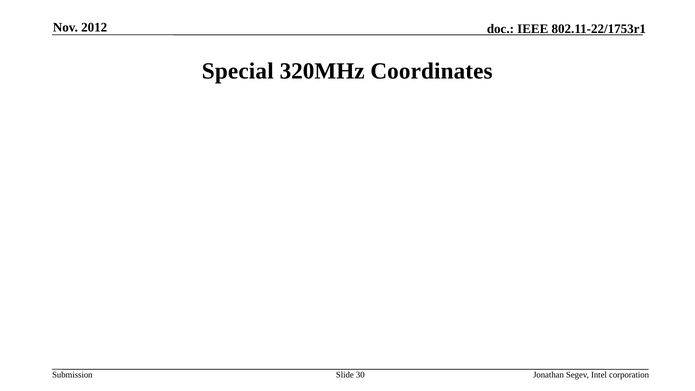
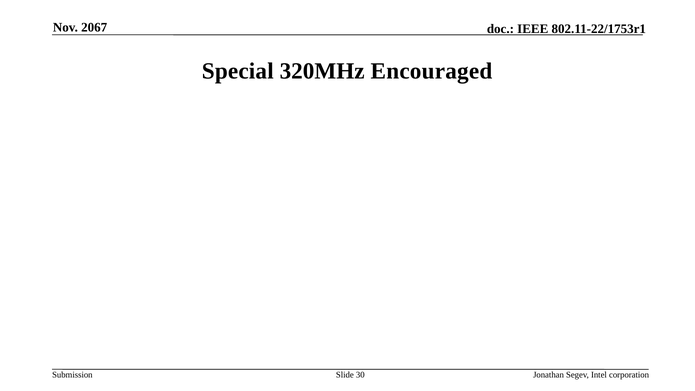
2012: 2012 -> 2067
Coordinates: Coordinates -> Encouraged
